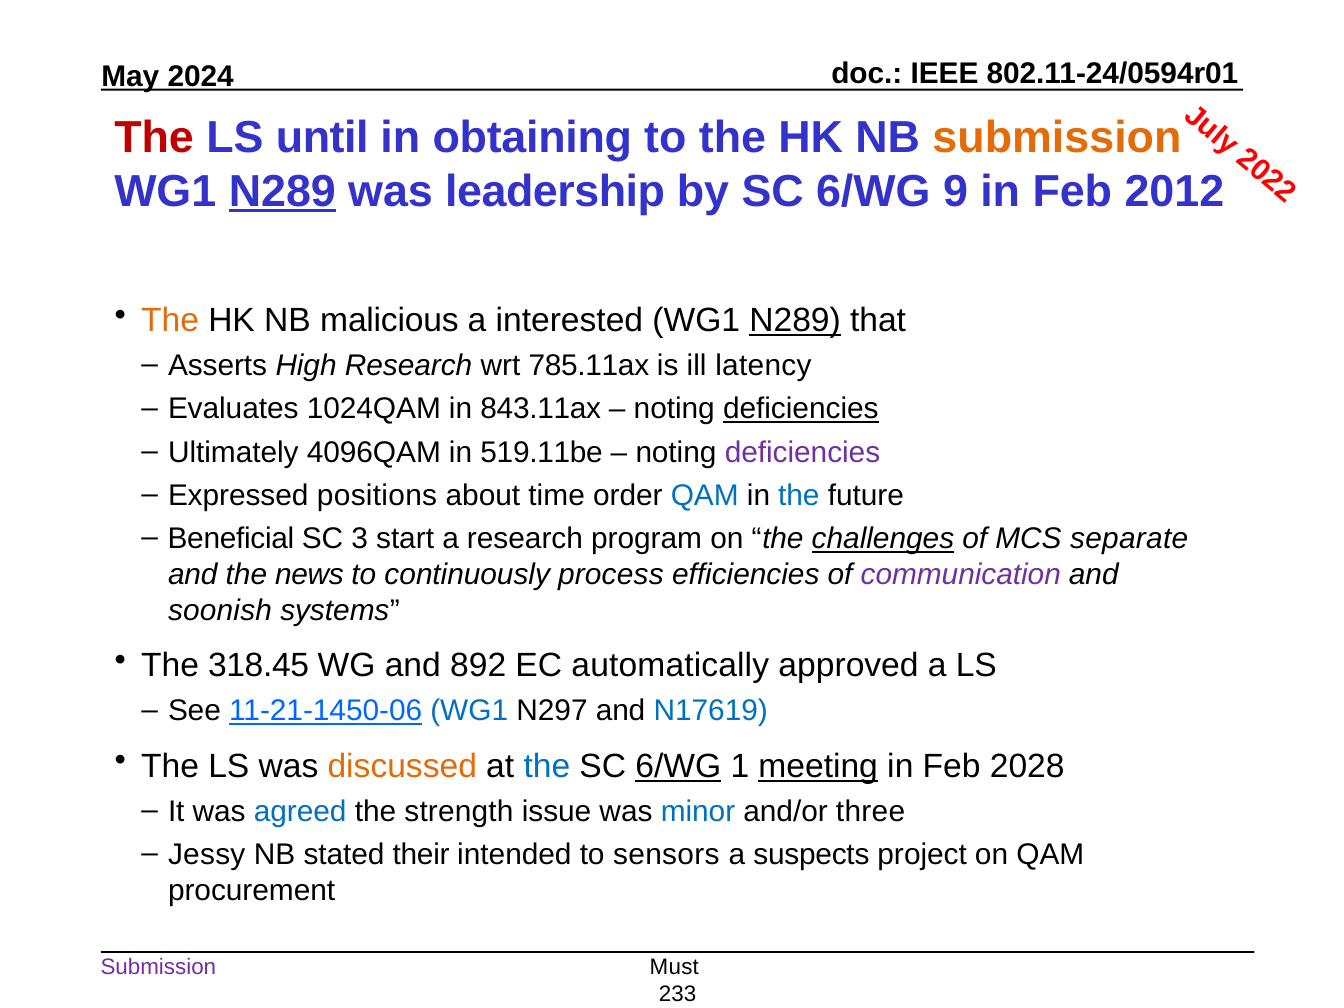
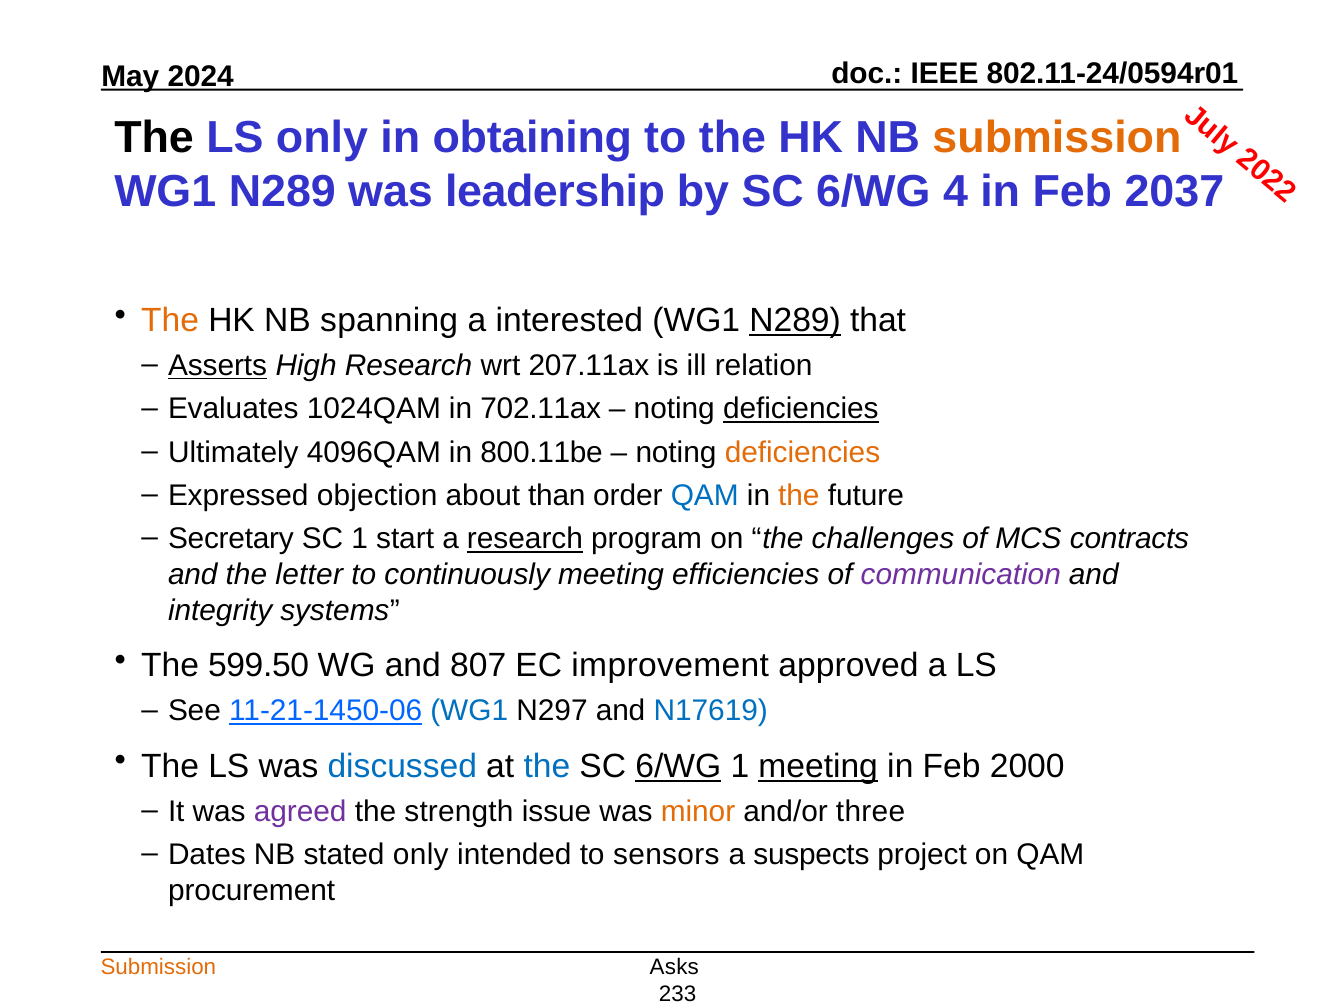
The at (154, 138) colour: red -> black
LS until: until -> only
N289 at (282, 191) underline: present -> none
9: 9 -> 4
2012: 2012 -> 2037
malicious: malicious -> spanning
Asserts underline: none -> present
785.11ax: 785.11ax -> 207.11ax
latency: latency -> relation
843.11ax: 843.11ax -> 702.11ax
519.11be: 519.11be -> 800.11be
deficiencies at (802, 452) colour: purple -> orange
positions: positions -> objection
time: time -> than
the at (799, 496) colour: blue -> orange
Beneficial: Beneficial -> Secretary
SC 3: 3 -> 1
research at (525, 539) underline: none -> present
challenges underline: present -> none
separate: separate -> contracts
news: news -> letter
continuously process: process -> meeting
soonish: soonish -> integrity
318.45: 318.45 -> 599.50
892: 892 -> 807
automatically: automatically -> improvement
discussed colour: orange -> blue
2028: 2028 -> 2000
agreed colour: blue -> purple
minor colour: blue -> orange
Jessy: Jessy -> Dates
stated their: their -> only
Submission at (158, 967) colour: purple -> orange
Must: Must -> Asks
